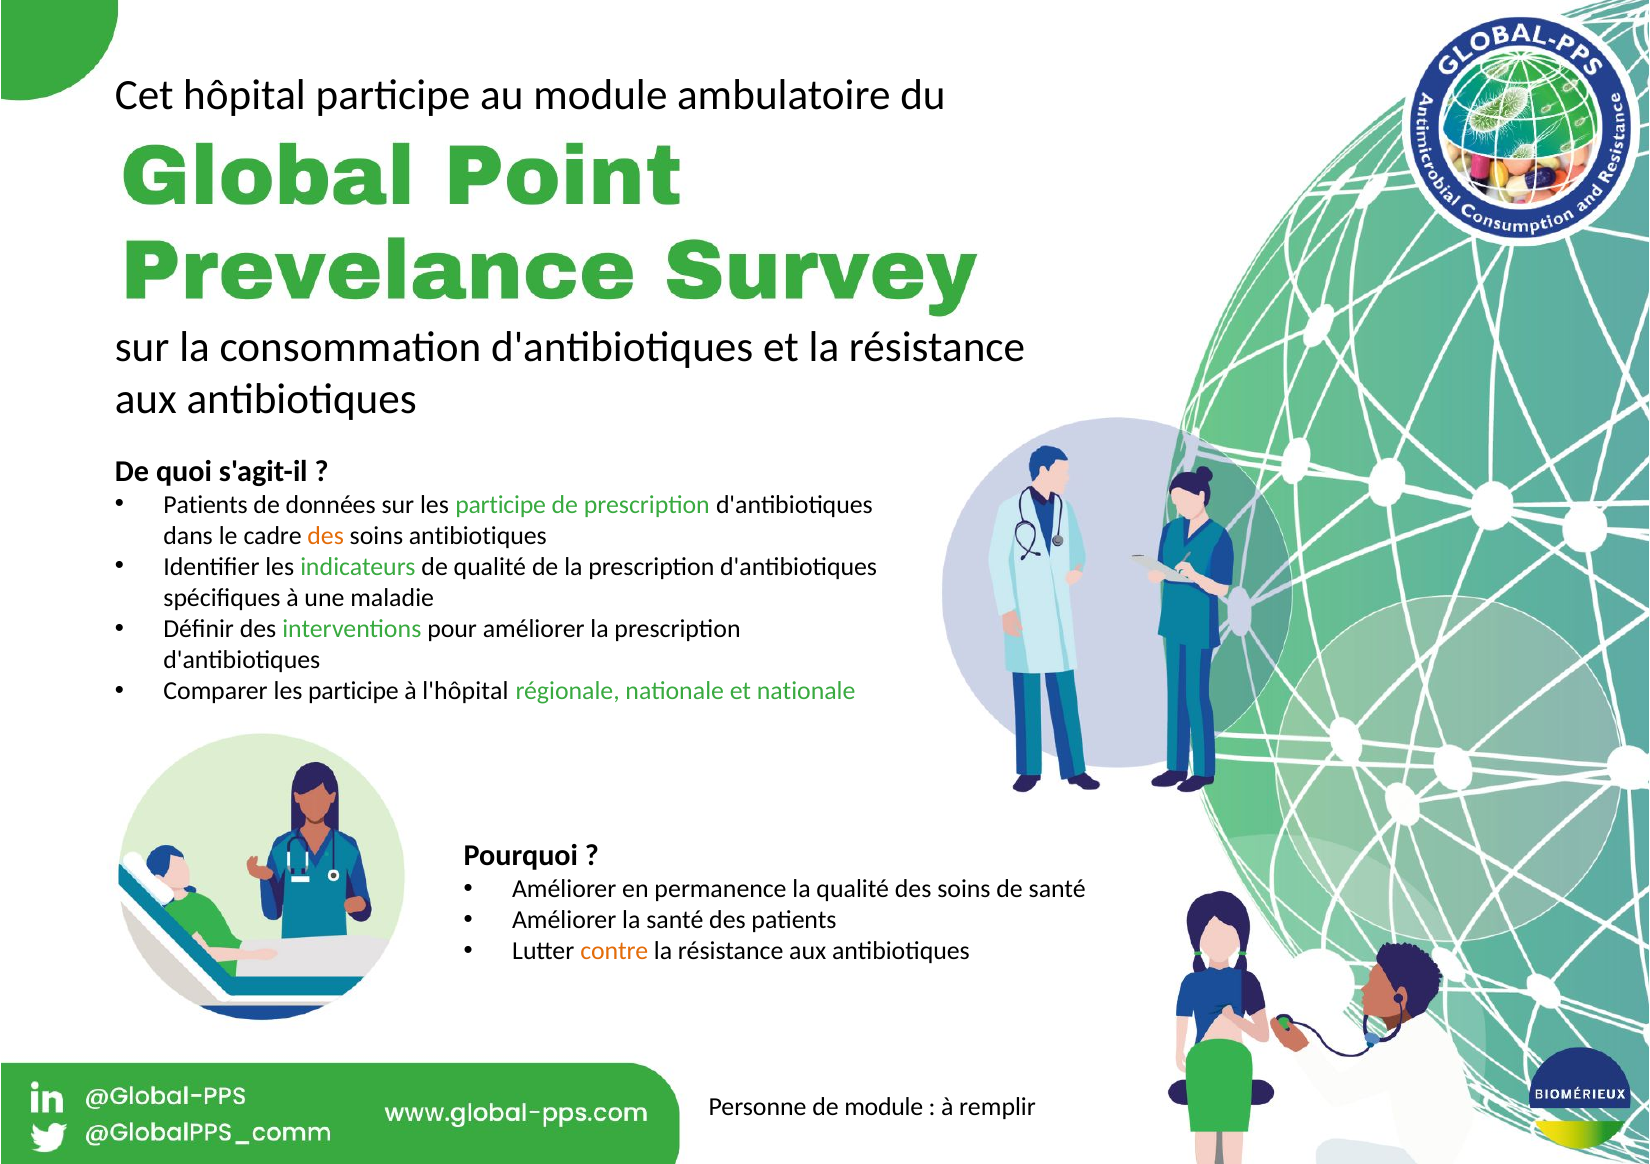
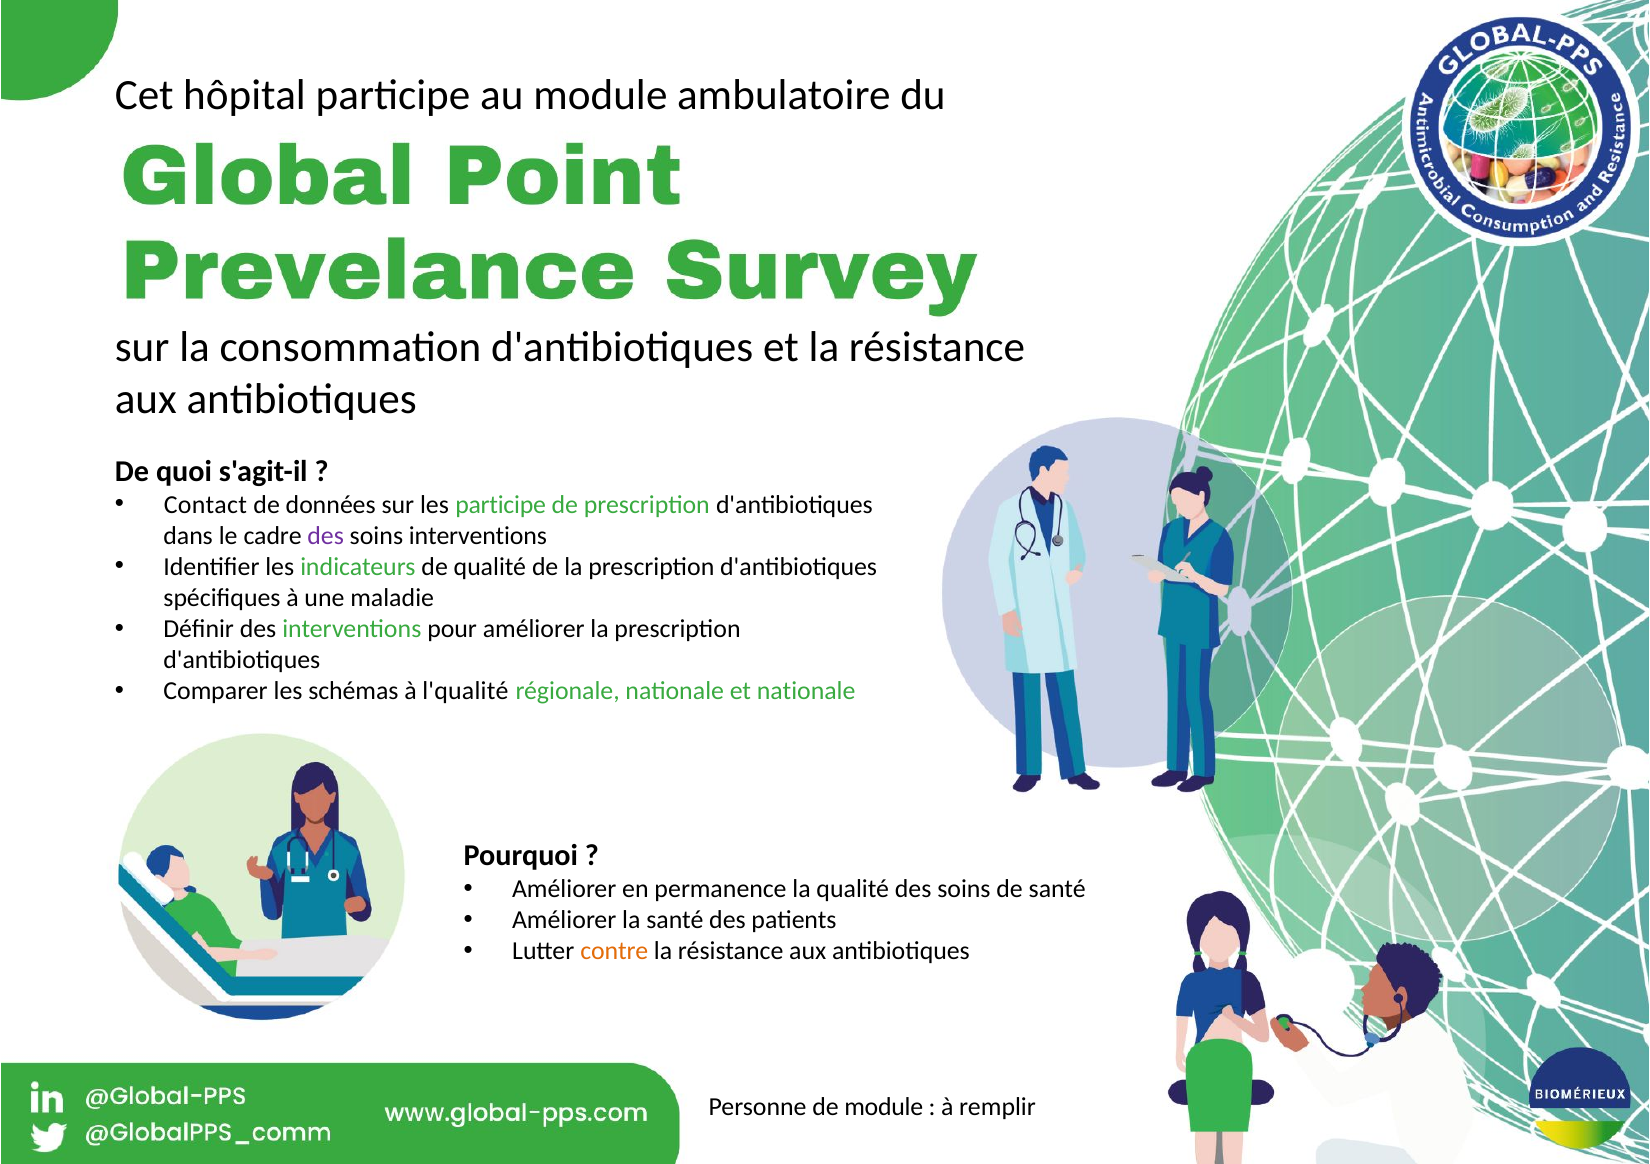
Patients at (206, 505): Patients -> Contact
des at (326, 536) colour: orange -> purple
soins antibiotiques: antibiotiques -> interventions
Comparer les participe: participe -> schémas
l'hôpital: l'hôpital -> l'qualité
